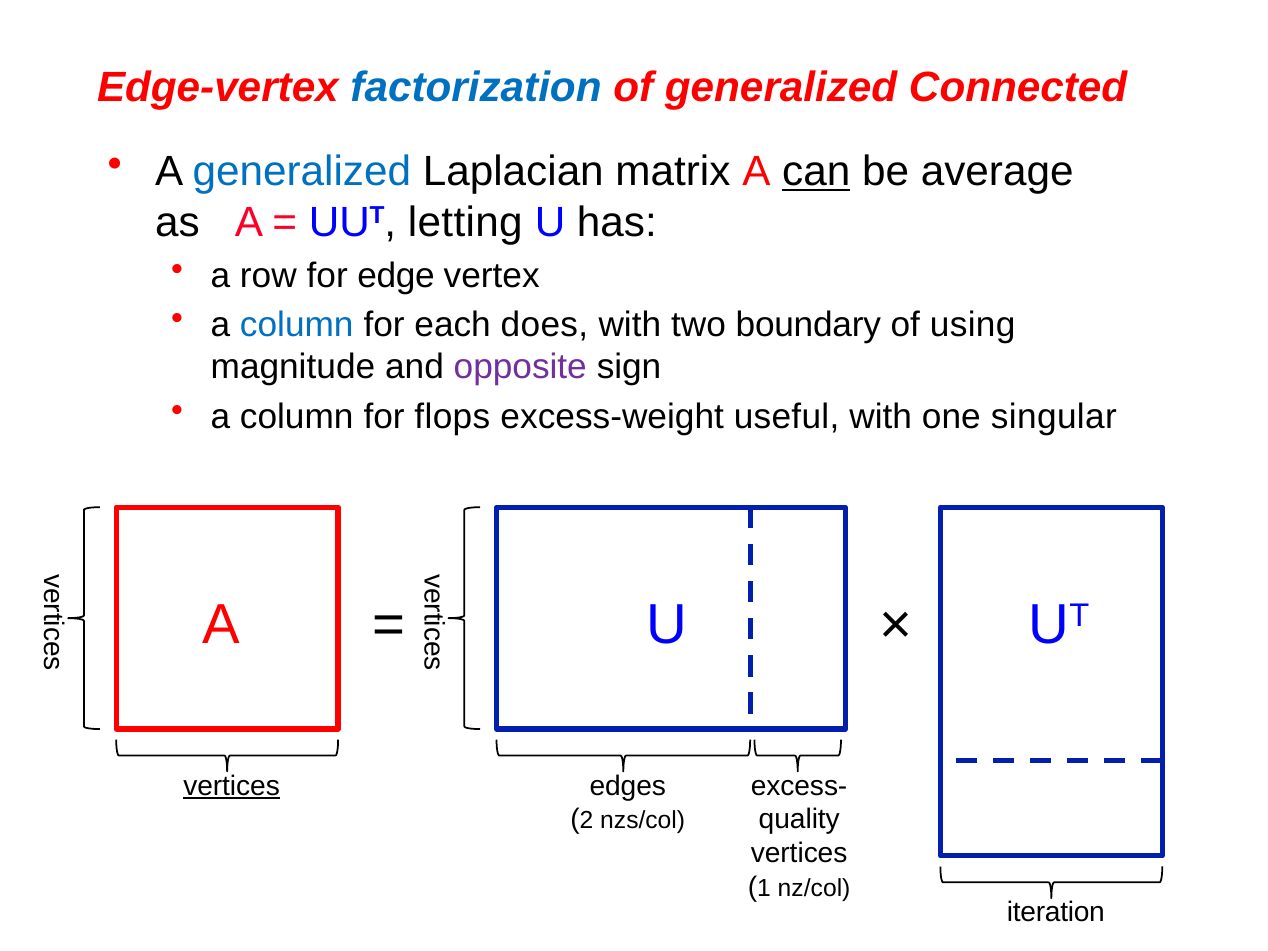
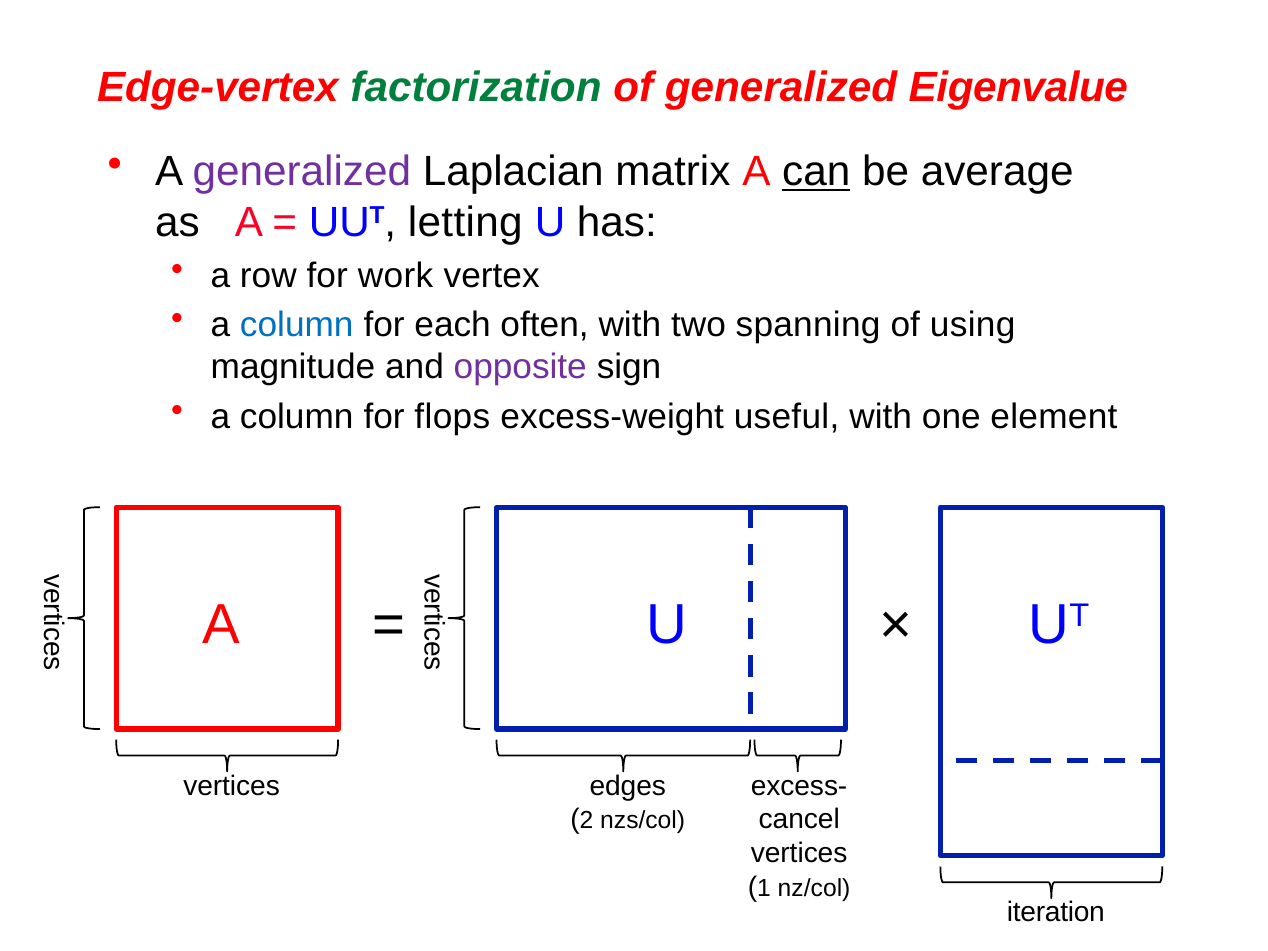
factorization colour: blue -> green
Connected: Connected -> Eigenvalue
generalized at (302, 172) colour: blue -> purple
edge: edge -> work
does: does -> often
boundary: boundary -> spanning
singular: singular -> element
vertices at (232, 786) underline: present -> none
quality: quality -> cancel
